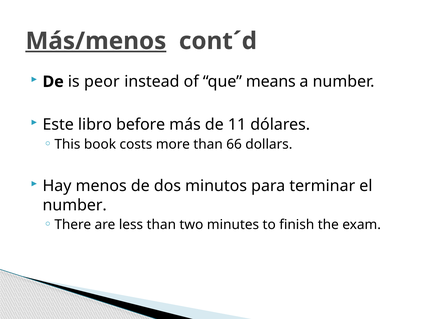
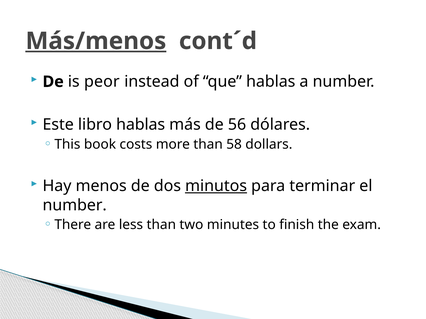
que means: means -> hablas
libro before: before -> hablas
11: 11 -> 56
66: 66 -> 58
minutos underline: none -> present
